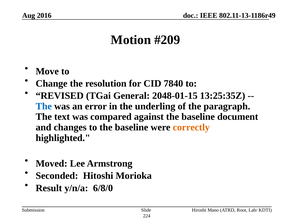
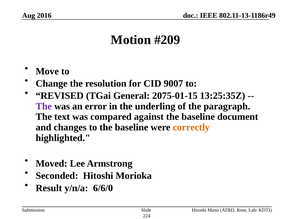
7840: 7840 -> 9007
2048-01-15: 2048-01-15 -> 2075-01-15
The at (44, 106) colour: blue -> purple
6/8/0: 6/8/0 -> 6/6/0
